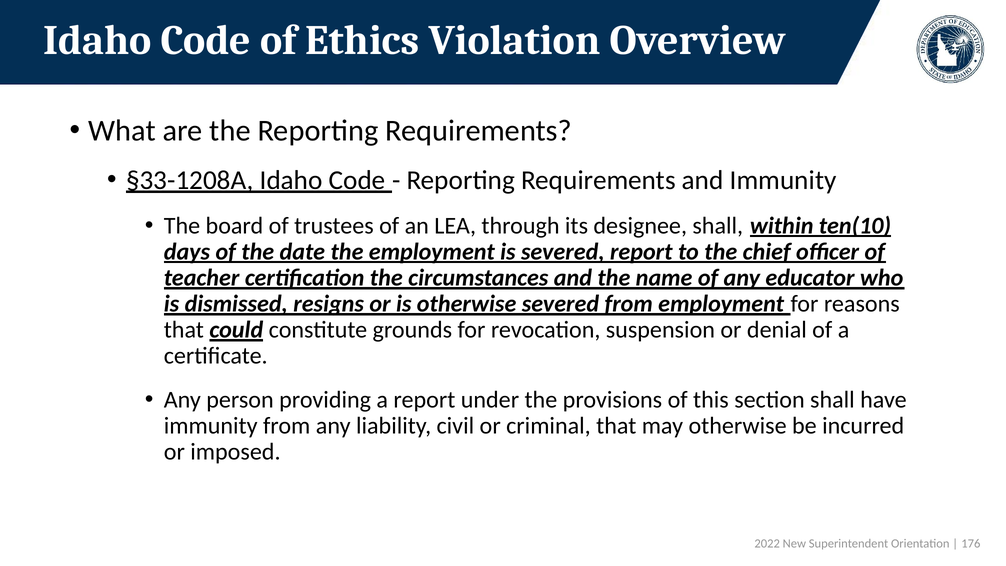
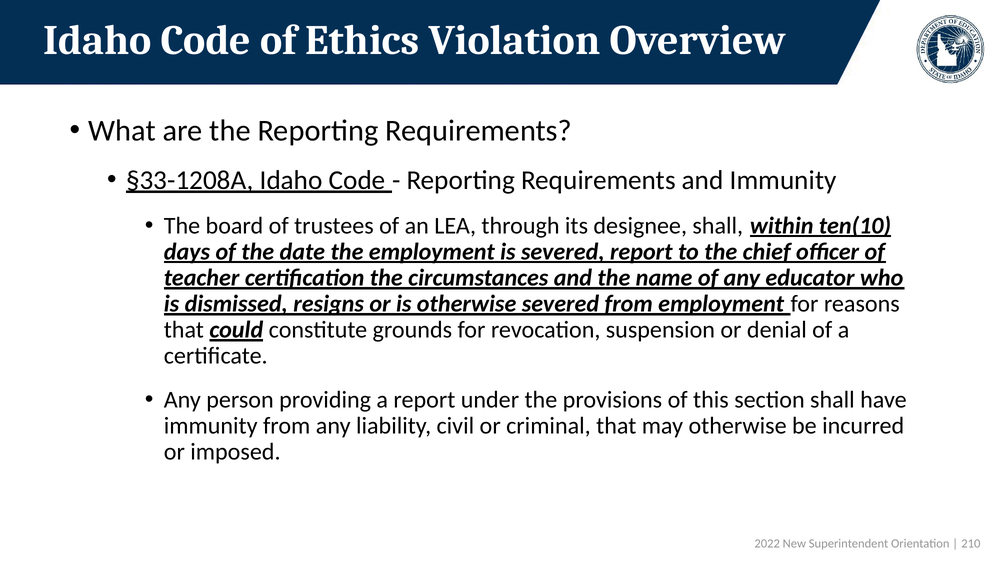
176: 176 -> 210
